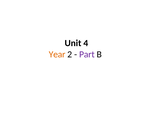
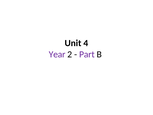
Year colour: orange -> purple
